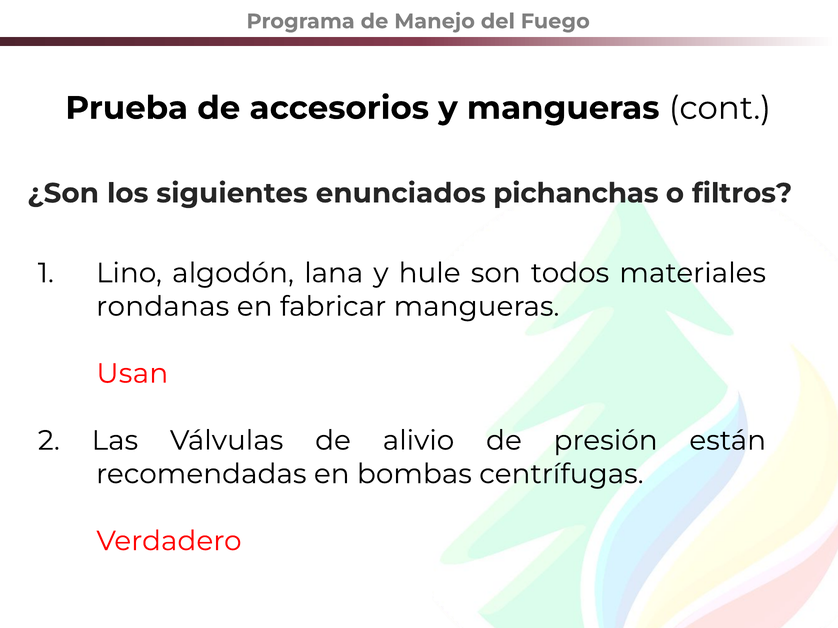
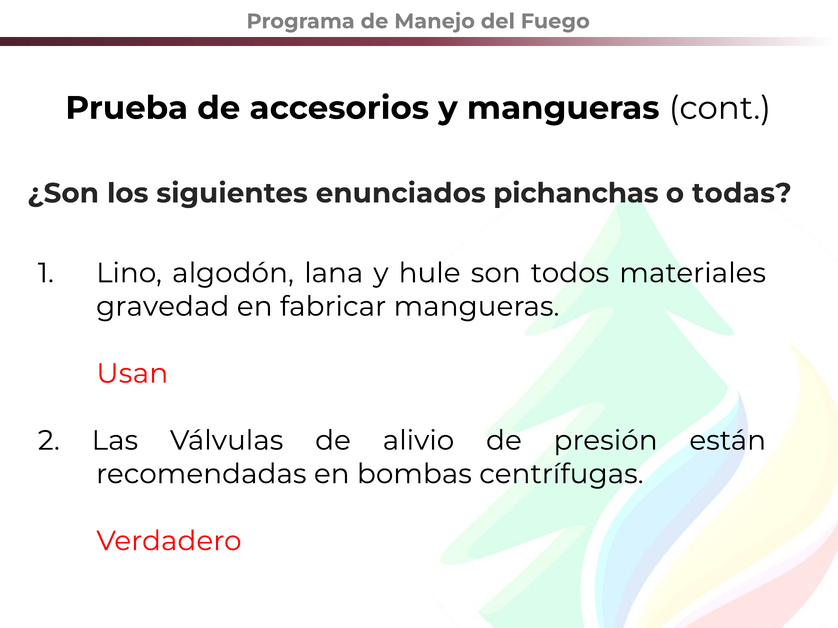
filtros: filtros -> todas
rondanas: rondanas -> gravedad
